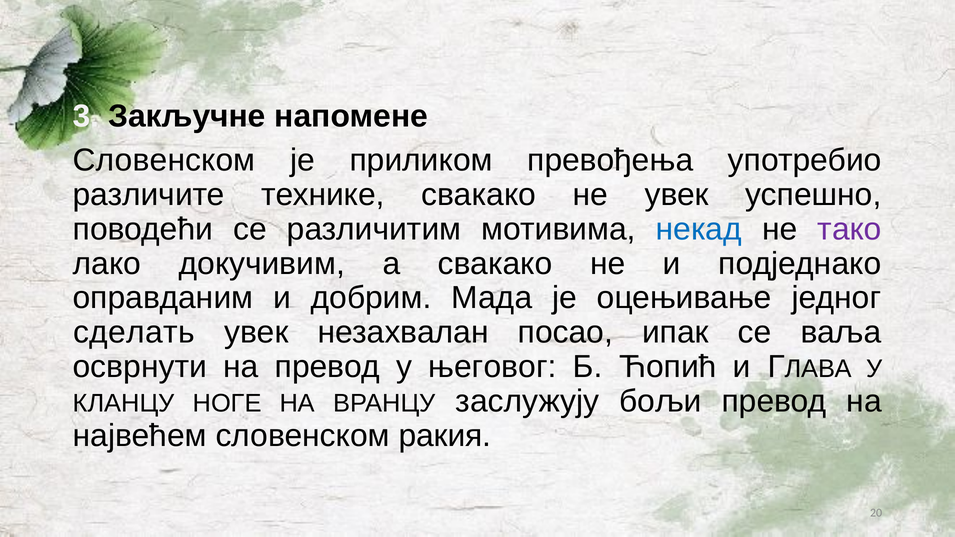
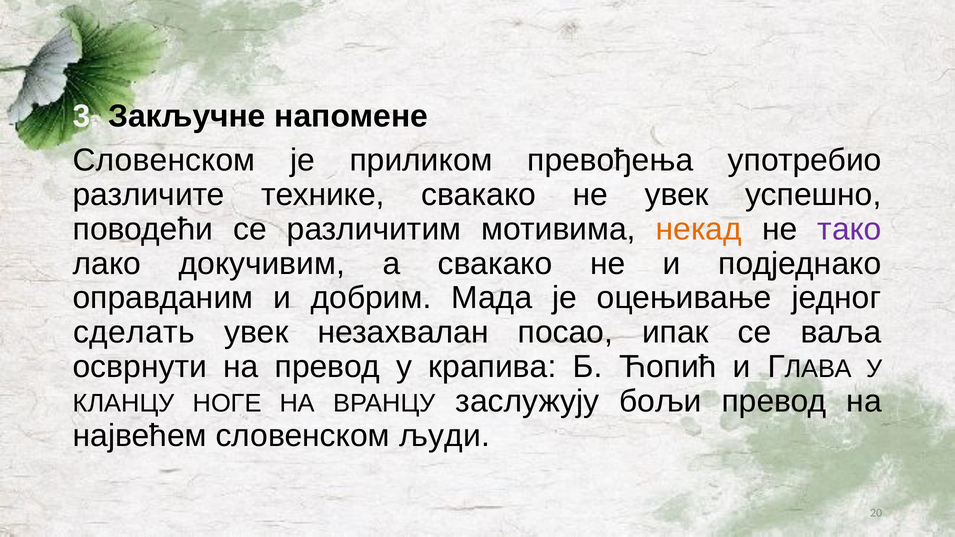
некад colour: blue -> orange
његовог: његовог -> крапива
ракия: ракия -> људи
